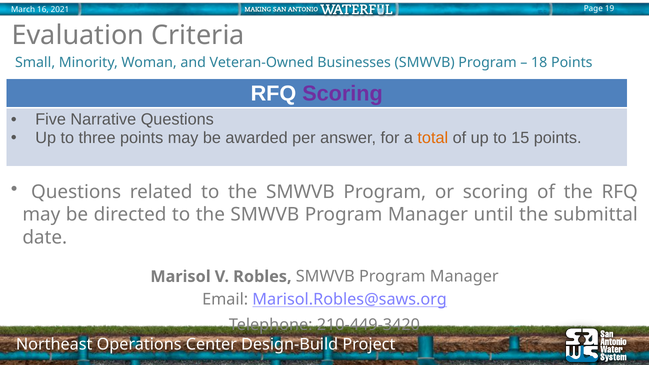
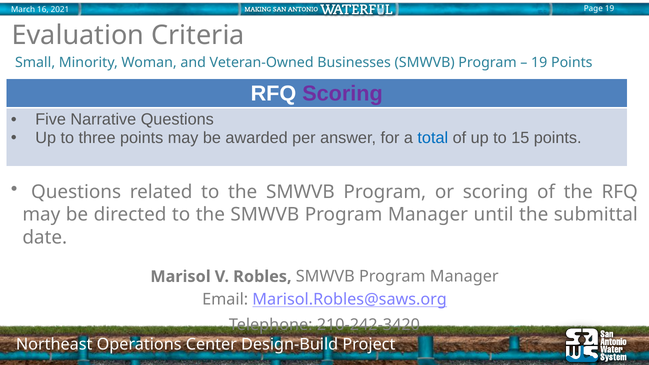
18 at (539, 62): 18 -> 19
total colour: orange -> blue
210-449-3420: 210-449-3420 -> 210-242-3420
